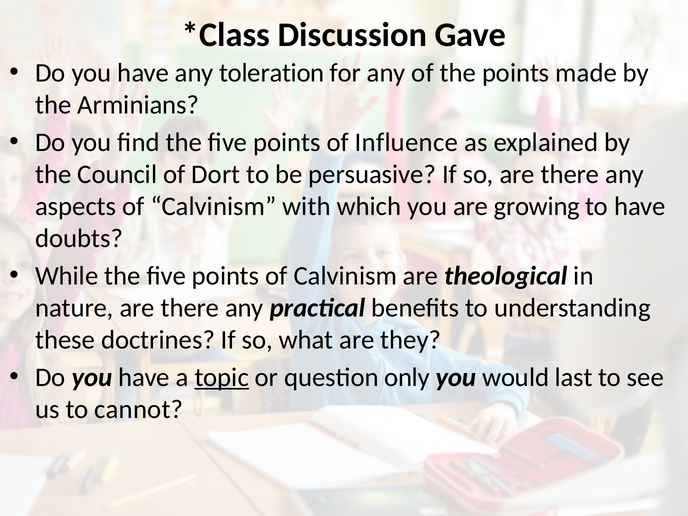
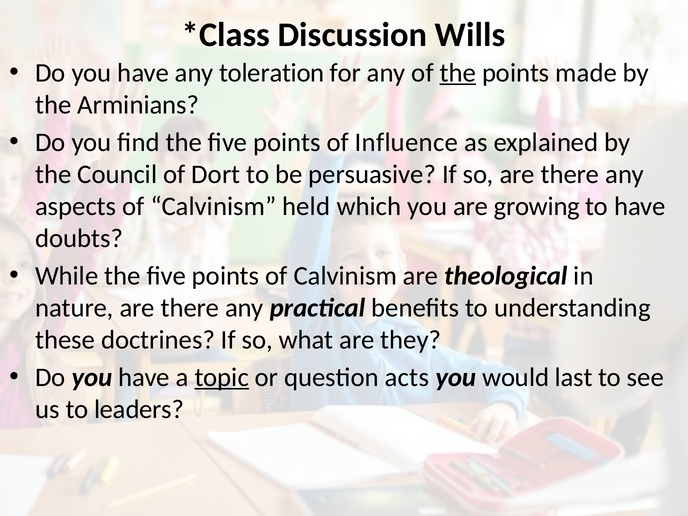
Gave: Gave -> Wills
the at (458, 73) underline: none -> present
with: with -> held
only: only -> acts
cannot: cannot -> leaders
